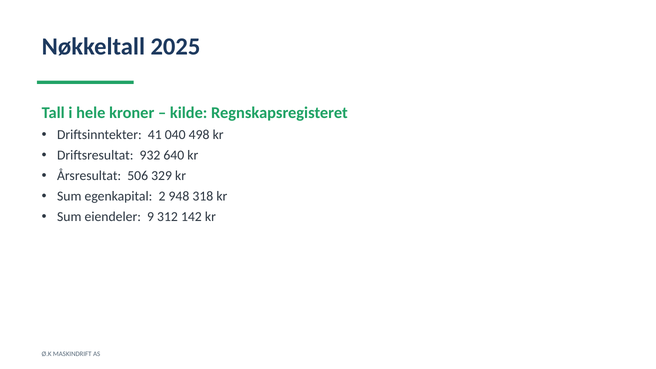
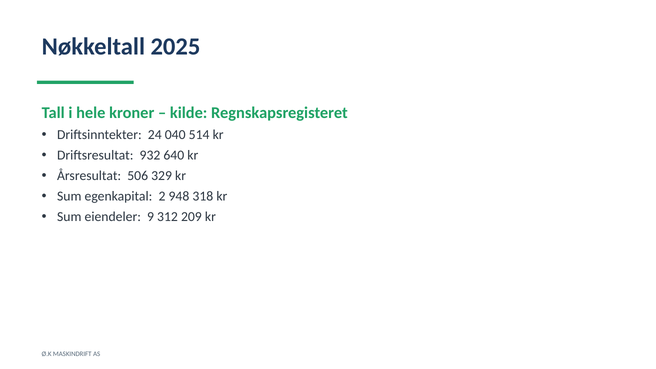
41: 41 -> 24
498: 498 -> 514
142: 142 -> 209
